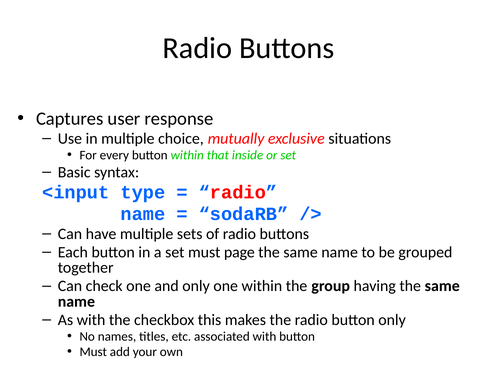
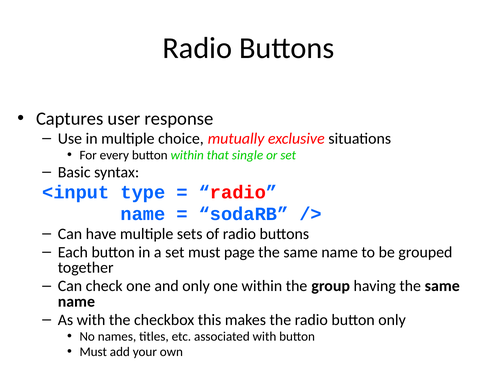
inside: inside -> single
